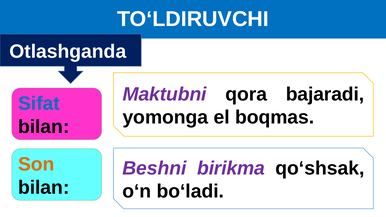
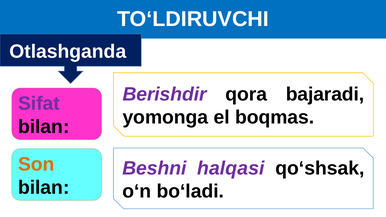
Maktubni: Maktubni -> Berishdir
Sifat colour: blue -> purple
birikma: birikma -> halqasi
